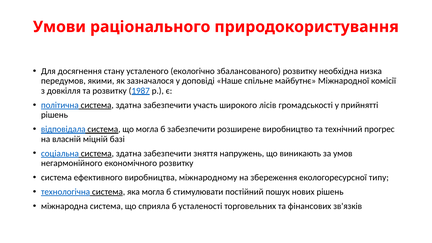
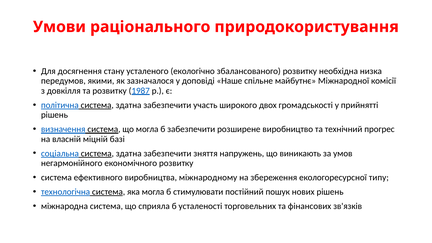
лісів: лісів -> двох
відповідала: відповідала -> визначення
